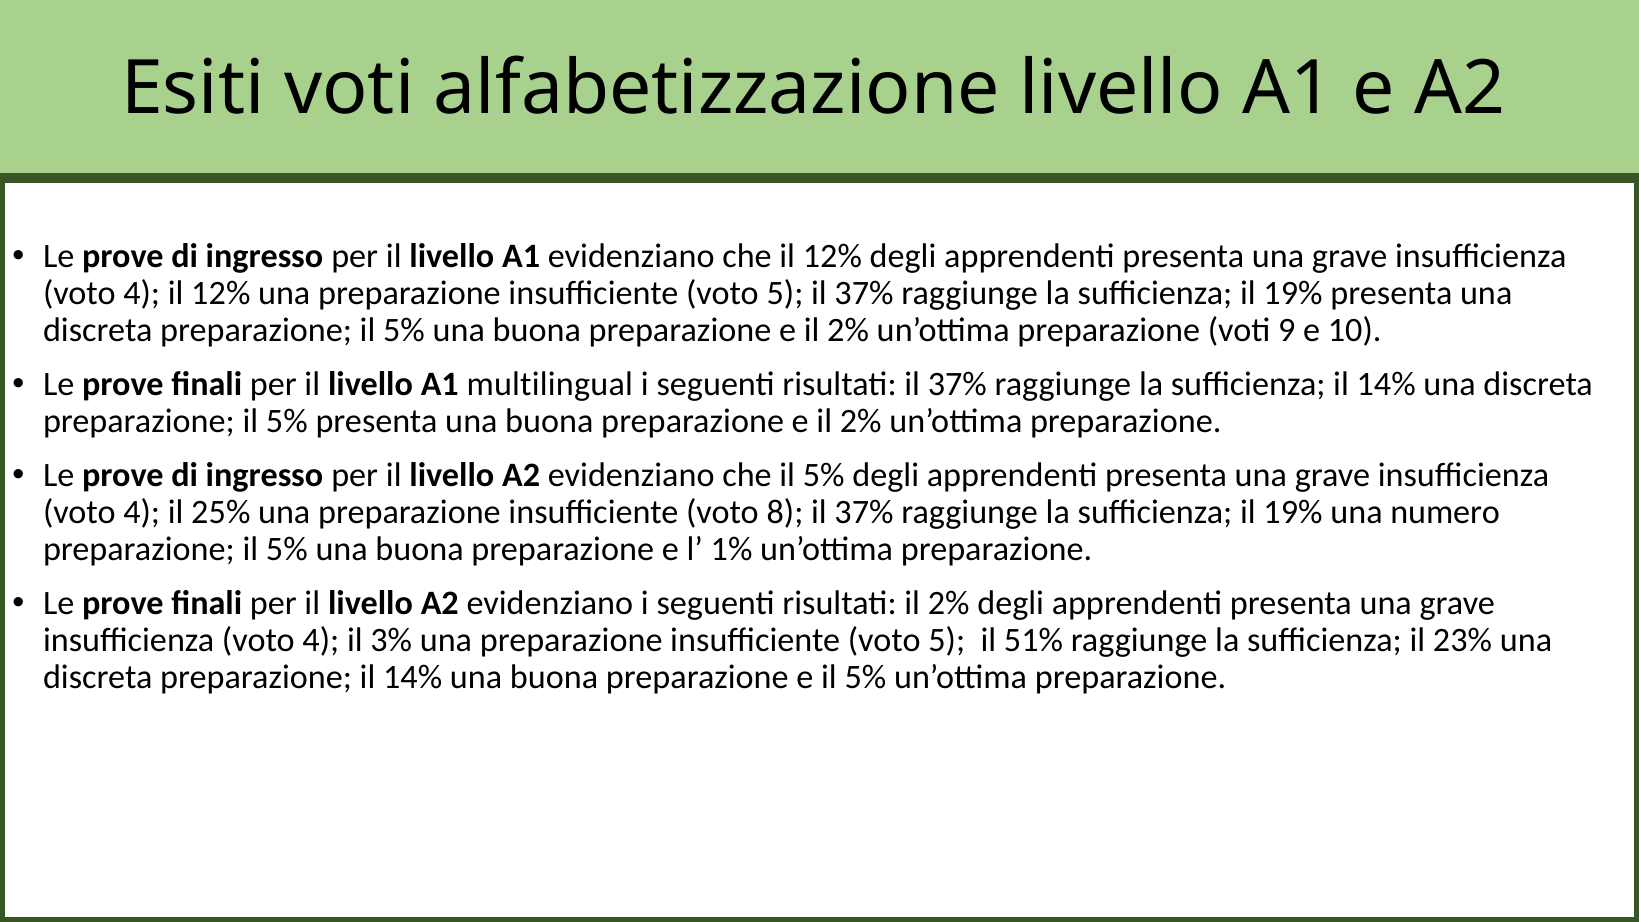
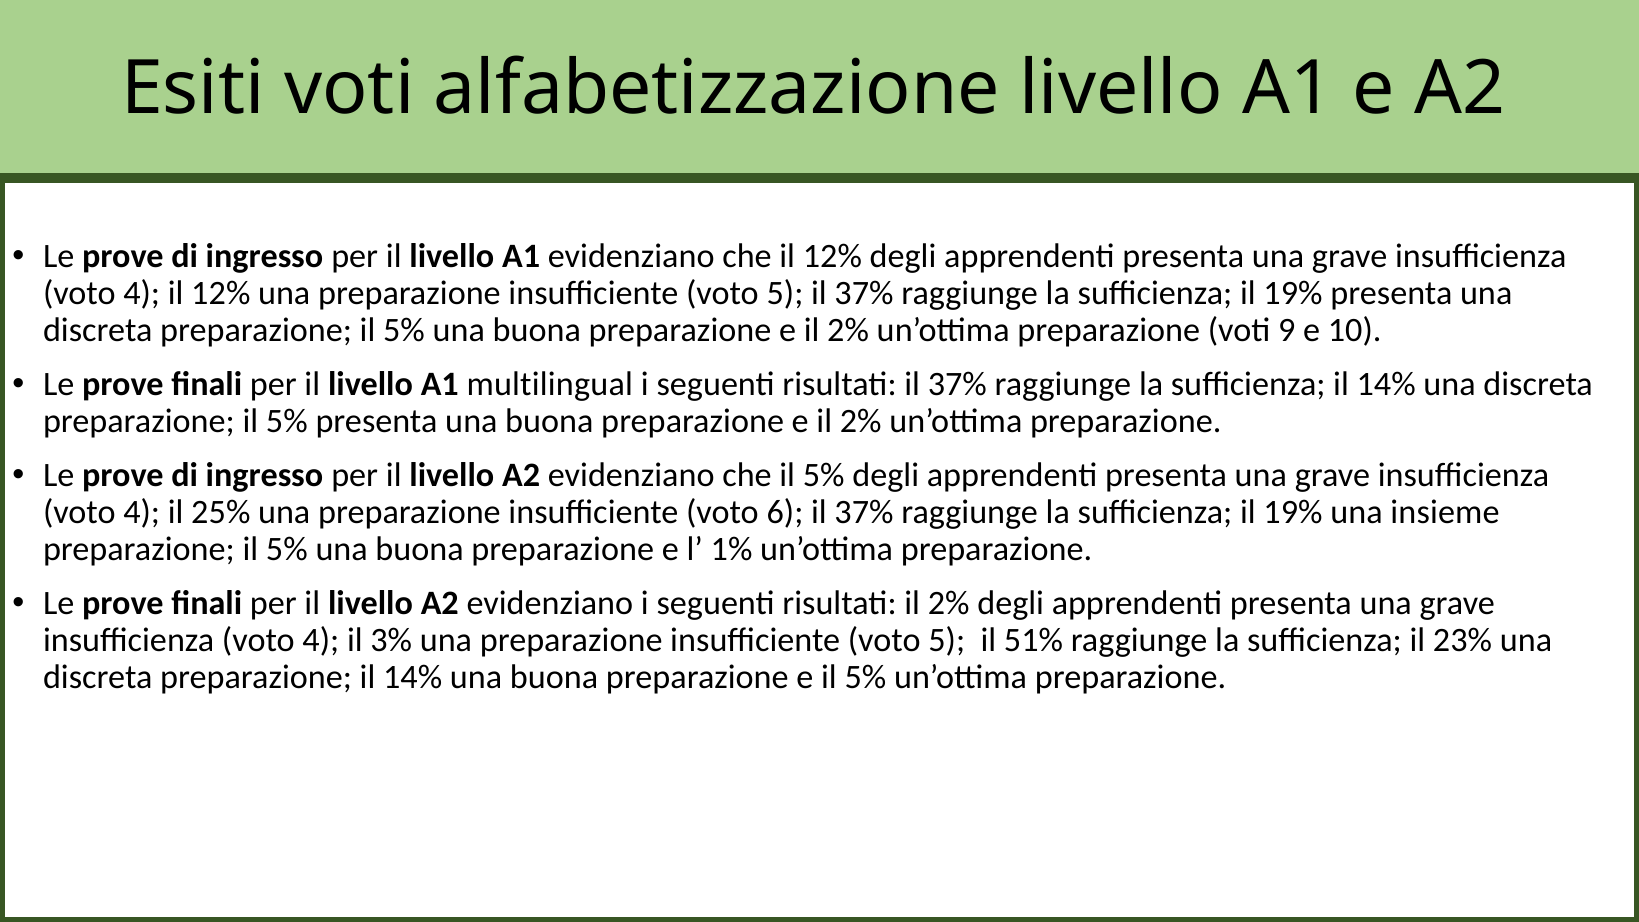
8: 8 -> 6
numero: numero -> insieme
